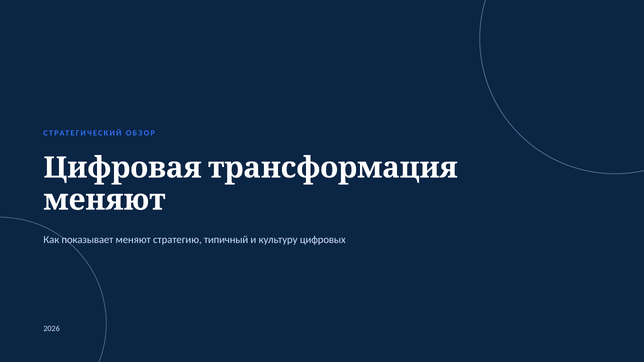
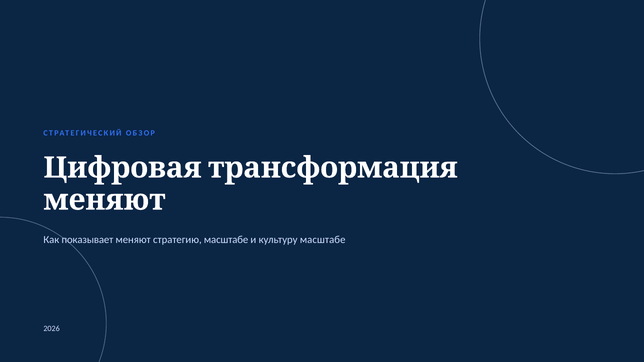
стратегию типичный: типичный -> масштабе
культуру цифровых: цифровых -> масштабе
